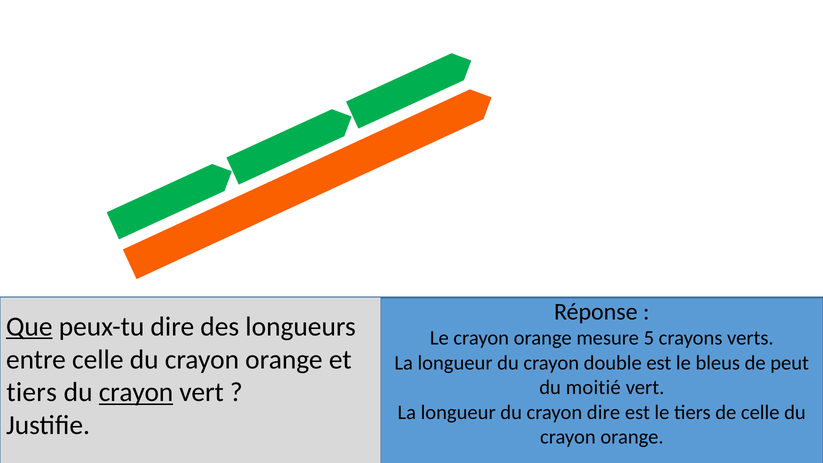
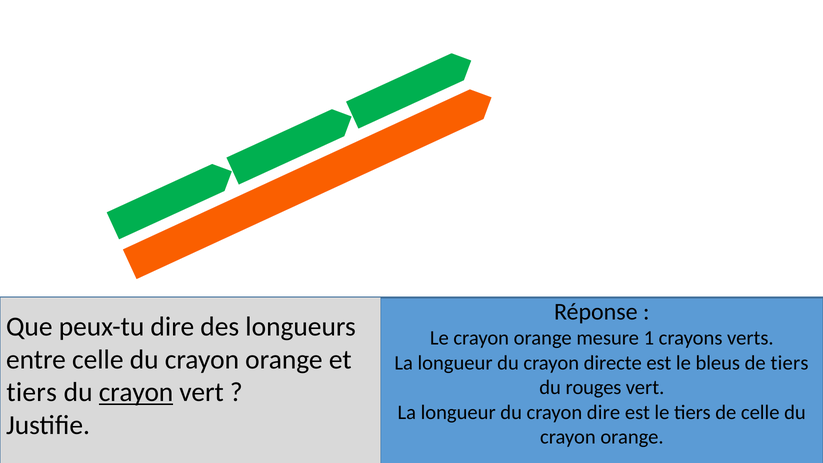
Que underline: present -> none
5: 5 -> 1
double: double -> directe
de peut: peut -> tiers
moitié: moitié -> rouges
